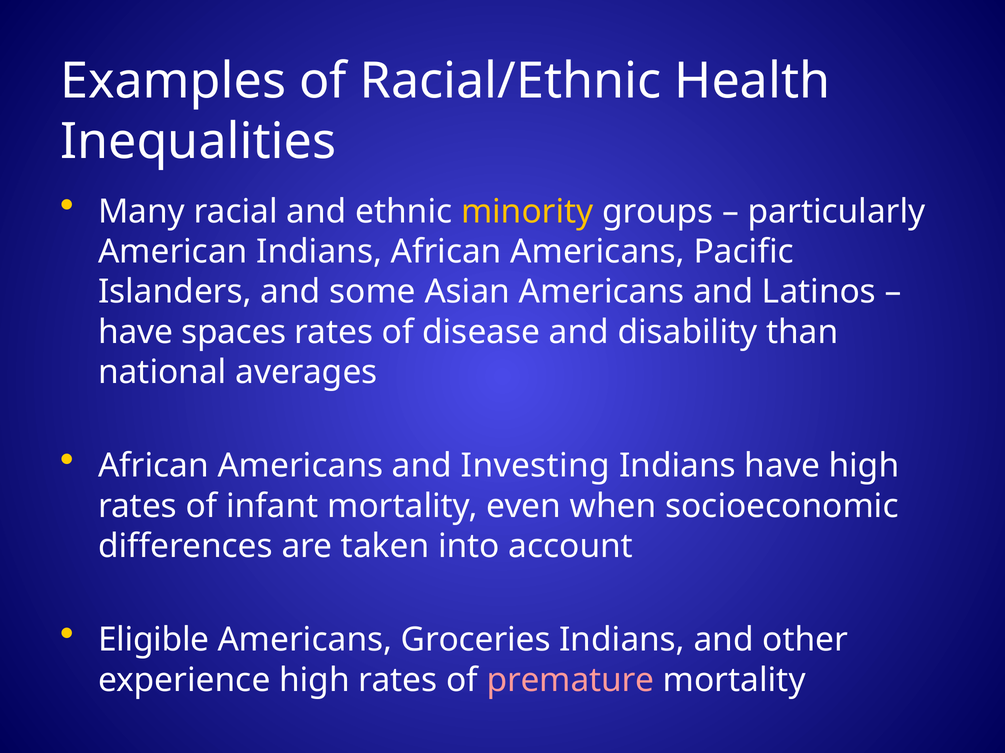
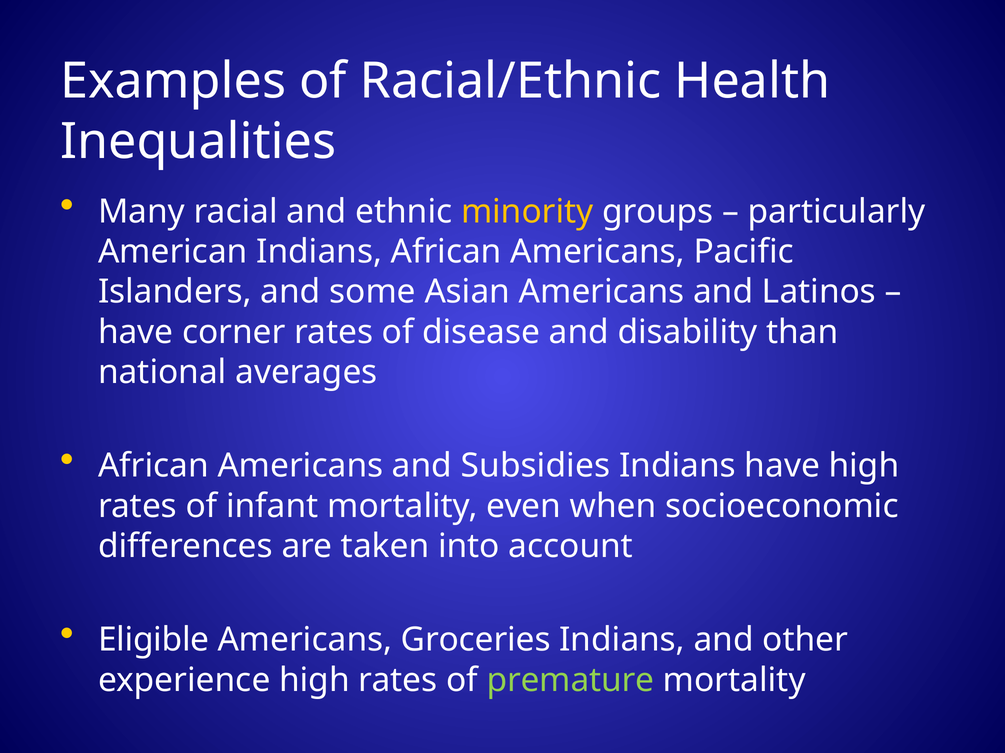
spaces: spaces -> corner
Investing: Investing -> Subsidies
premature colour: pink -> light green
